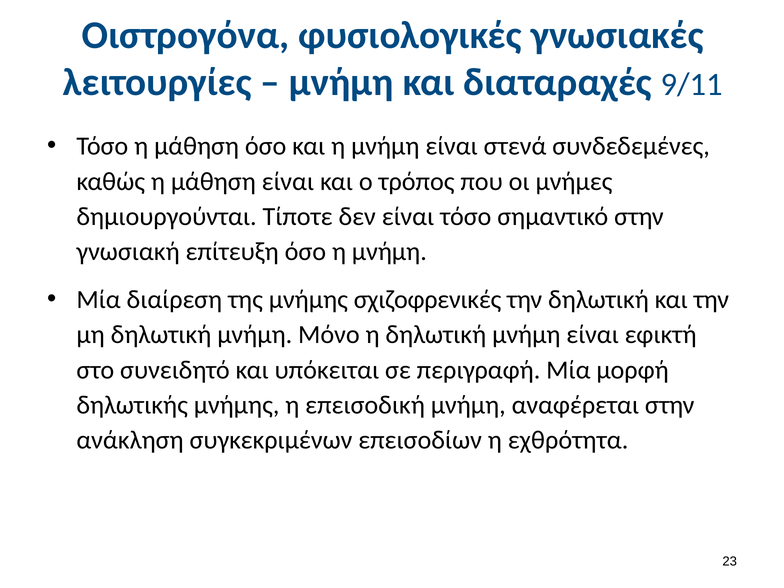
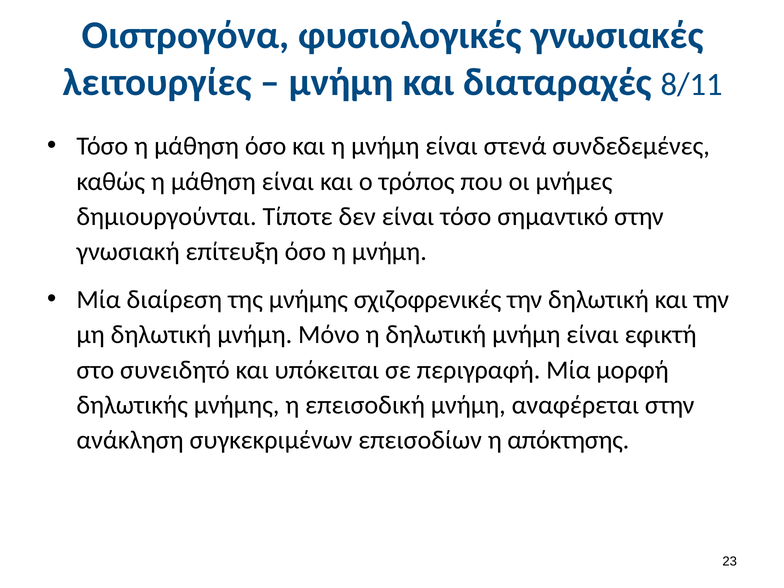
9/11: 9/11 -> 8/11
εχθρότητα: εχθρότητα -> απόκτησης
